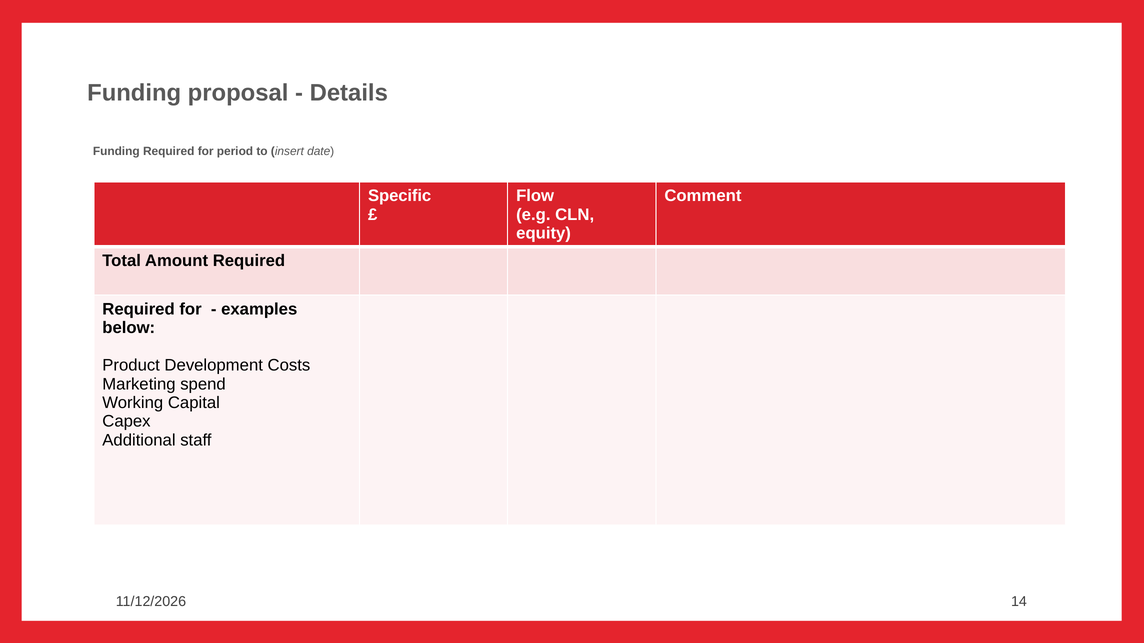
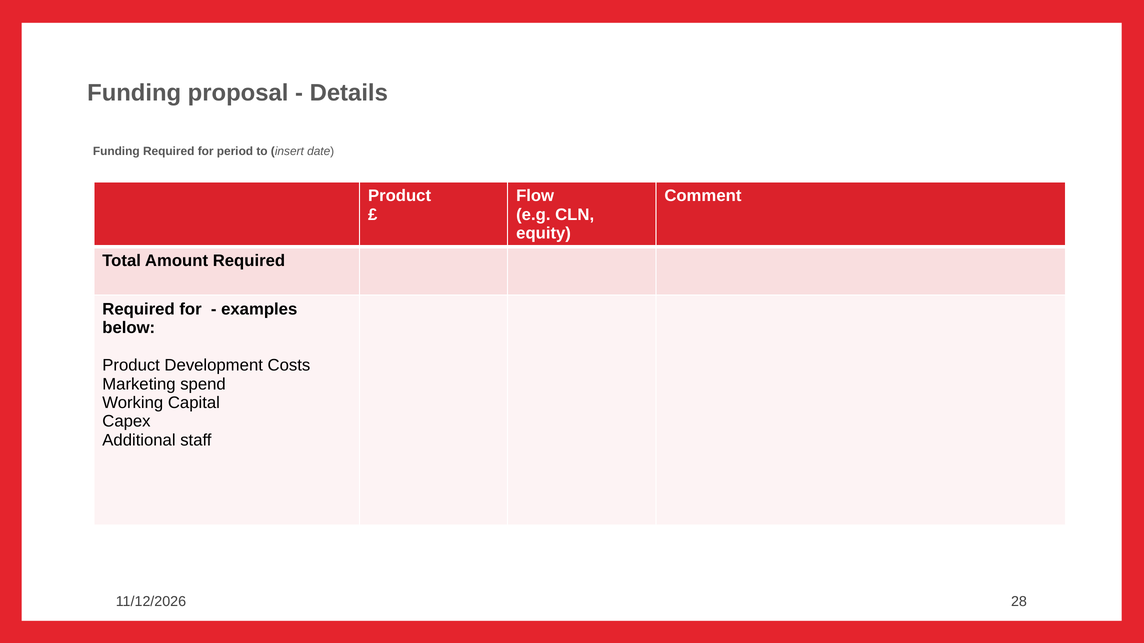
Specific at (400, 196): Specific -> Product
14: 14 -> 28
